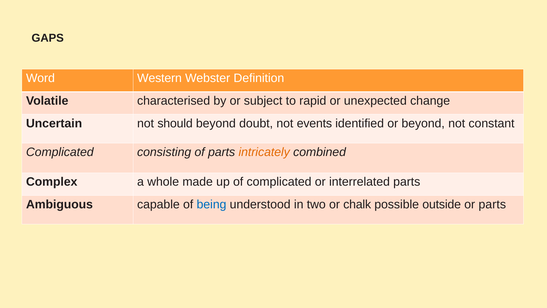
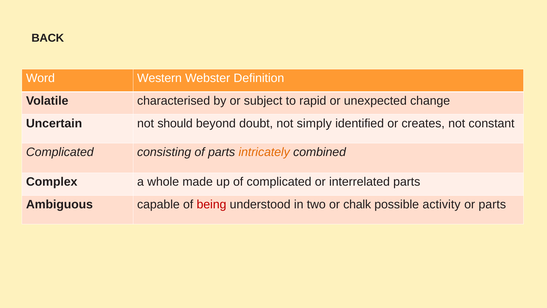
GAPS: GAPS -> BACK
events: events -> simply
or beyond: beyond -> creates
being colour: blue -> red
outside: outside -> activity
